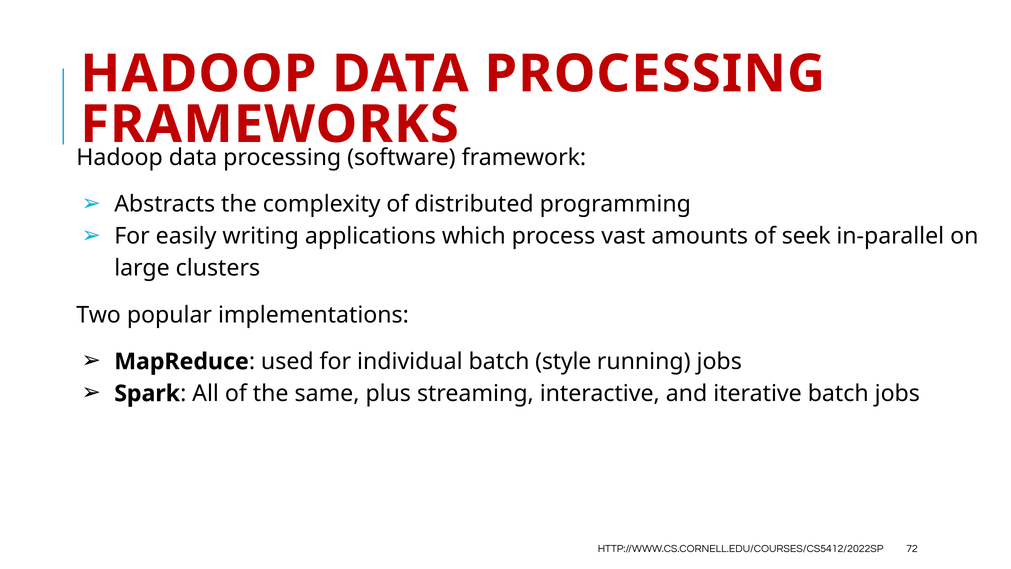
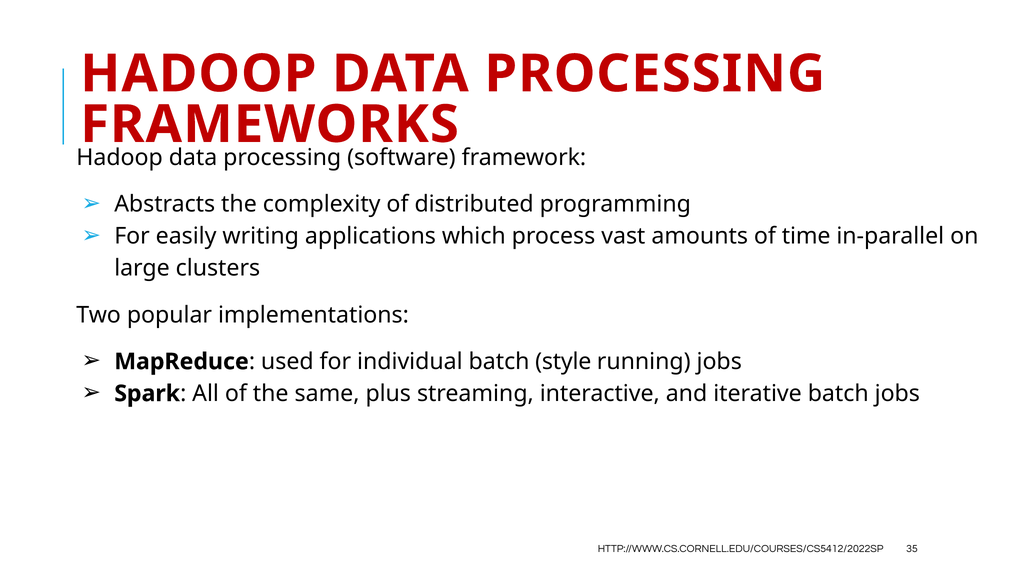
seek: seek -> time
72: 72 -> 35
